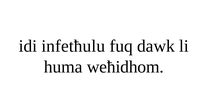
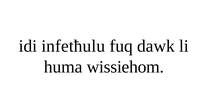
weħidhom: weħidhom -> wissiehom
